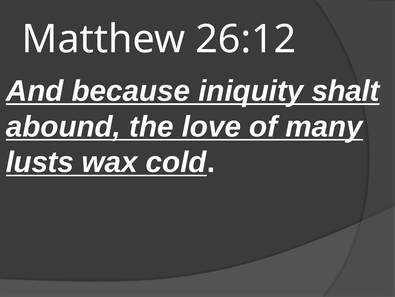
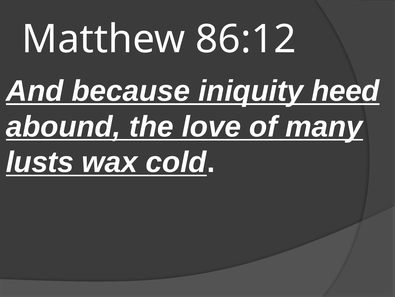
26:12: 26:12 -> 86:12
shalt: shalt -> heed
